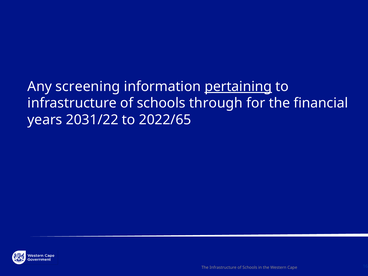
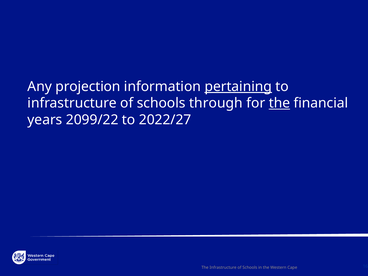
screening: screening -> projection
the at (279, 103) underline: none -> present
2031/22: 2031/22 -> 2099/22
2022/65: 2022/65 -> 2022/27
